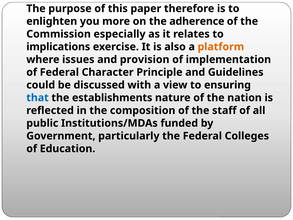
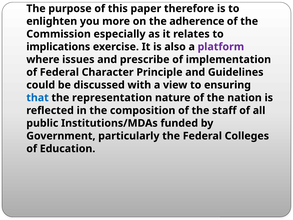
platform colour: orange -> purple
provision: provision -> prescribe
establishments: establishments -> representation
